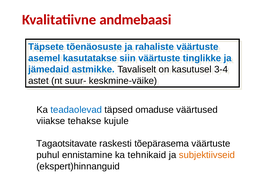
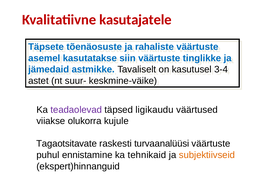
andmebaasi: andmebaasi -> kasutajatele
teadaolevad colour: blue -> purple
omaduse: omaduse -> ligikaudu
tehakse: tehakse -> olukorra
tõepärasema: tõepärasema -> turvaanalüüsi
